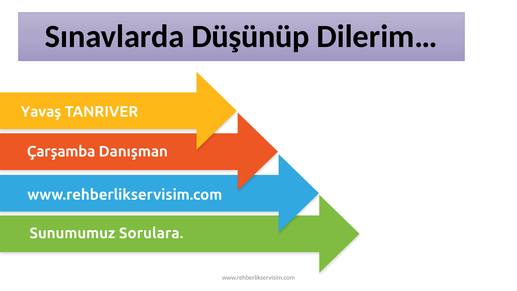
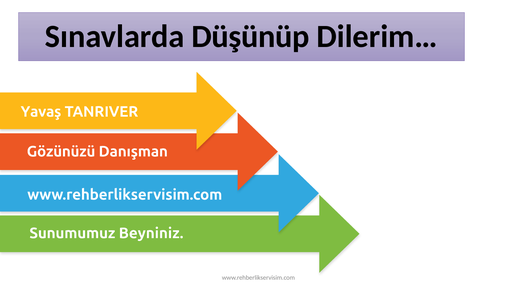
Çarşamba: Çarşamba -> Gözünüzü
Sorulara: Sorulara -> Beyniniz
